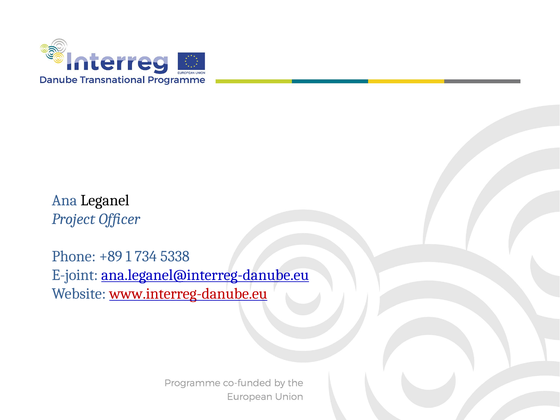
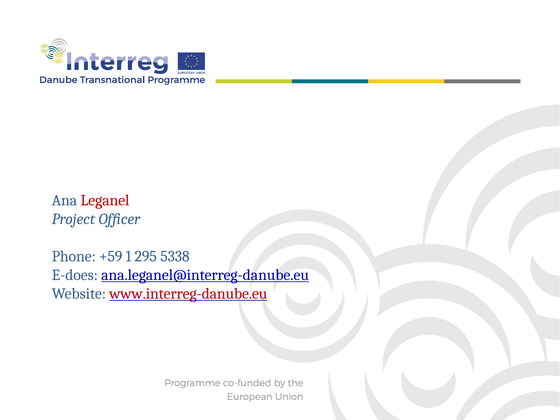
Leganel colour: black -> red
+89: +89 -> +59
734: 734 -> 295
E-joint: E-joint -> E-does
